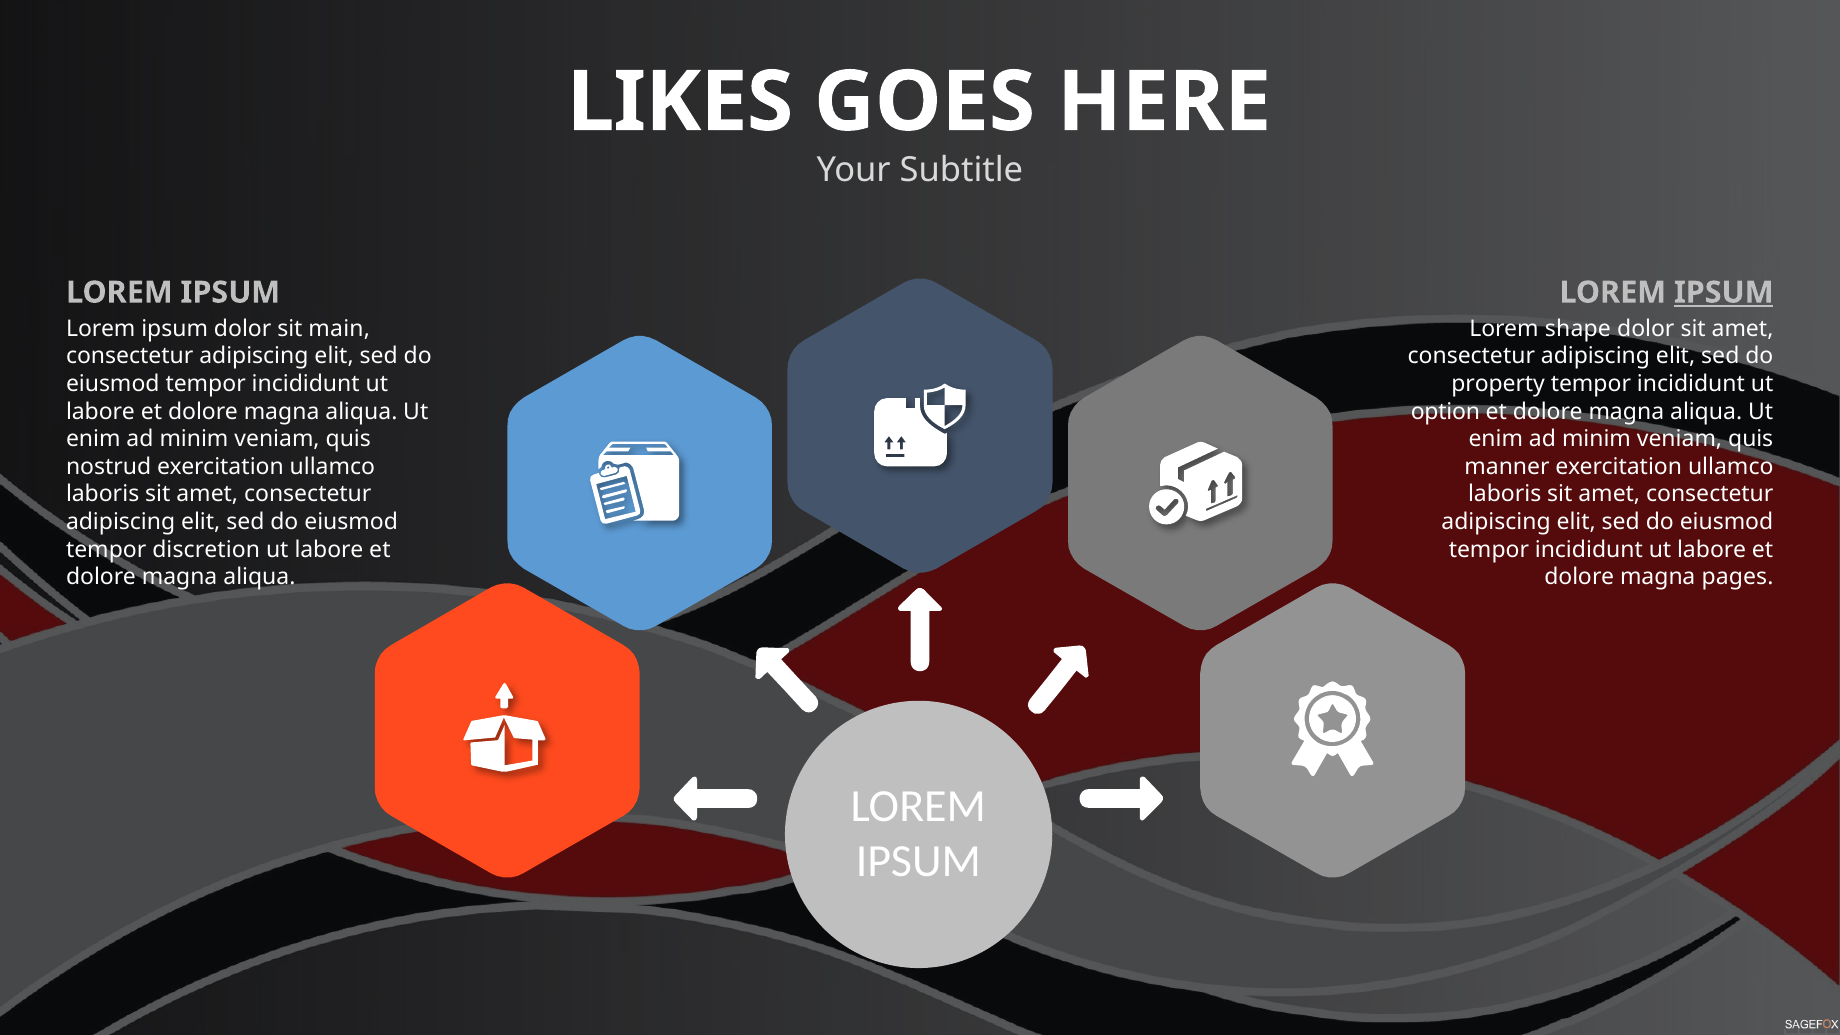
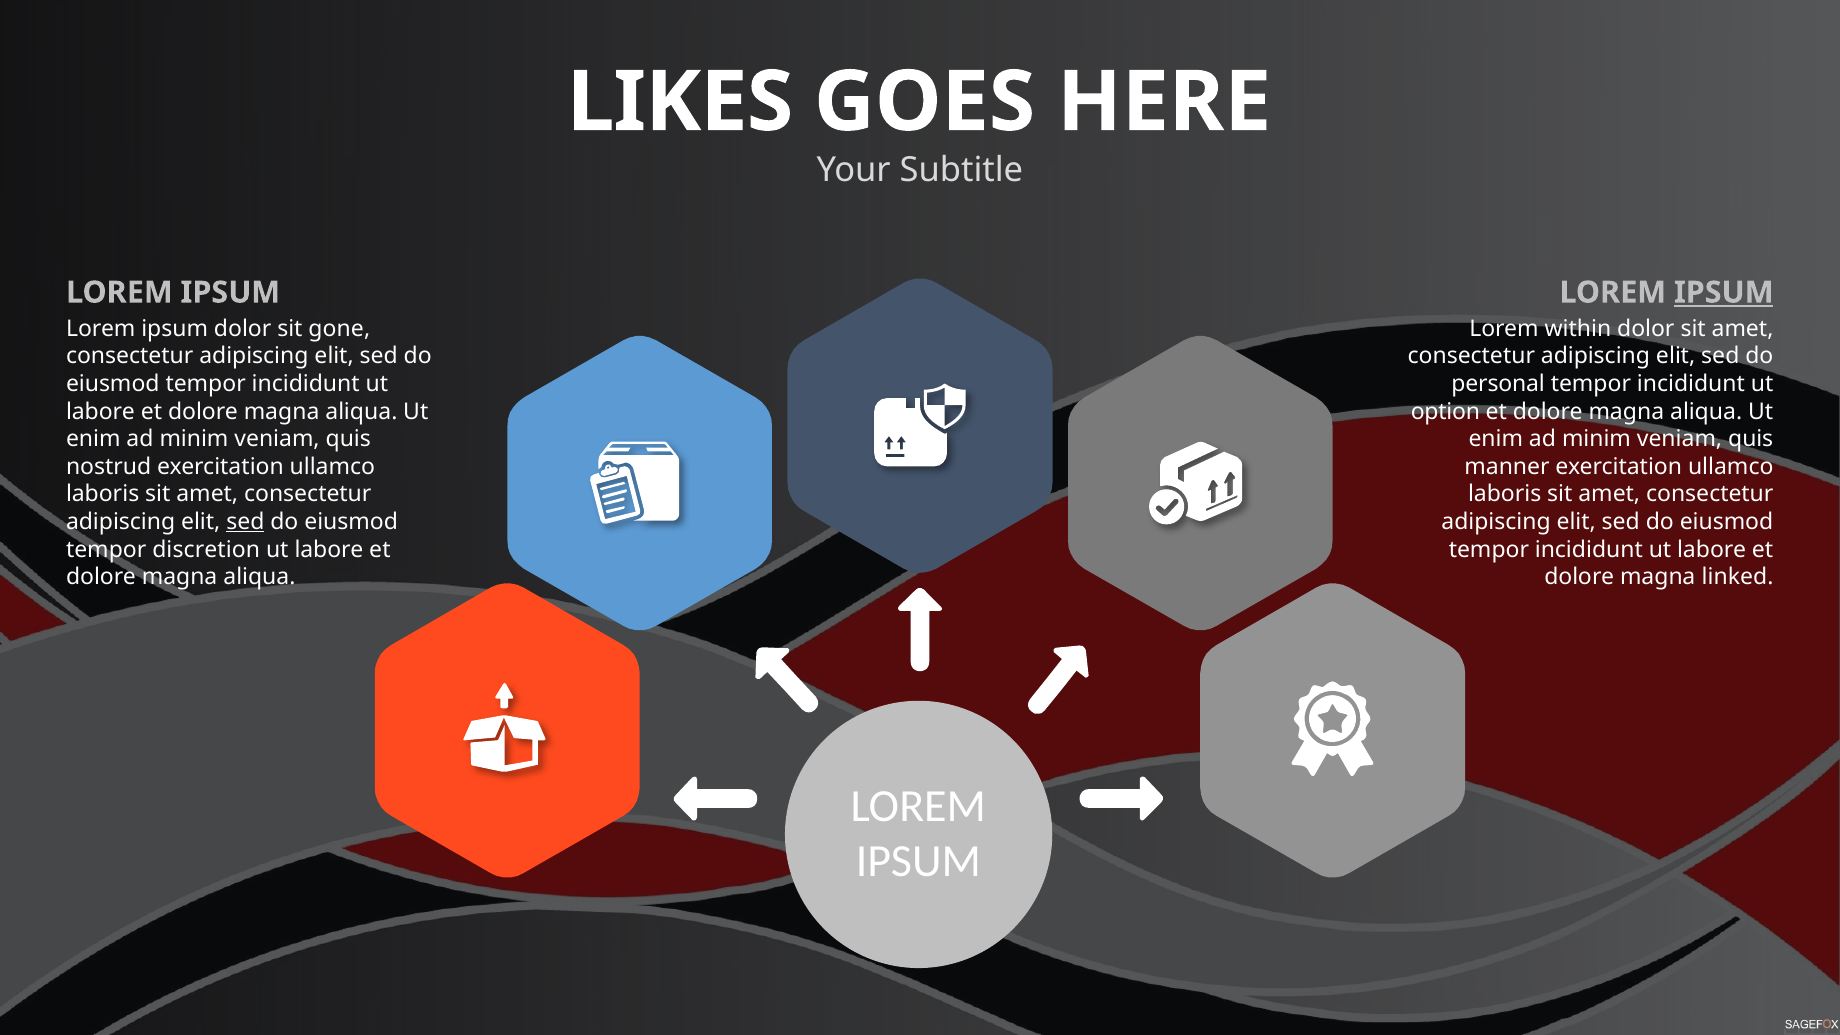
main: main -> gone
shape: shape -> within
property: property -> personal
sed at (245, 522) underline: none -> present
pages: pages -> linked
